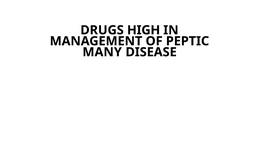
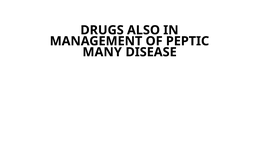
HIGH: HIGH -> ALSO
